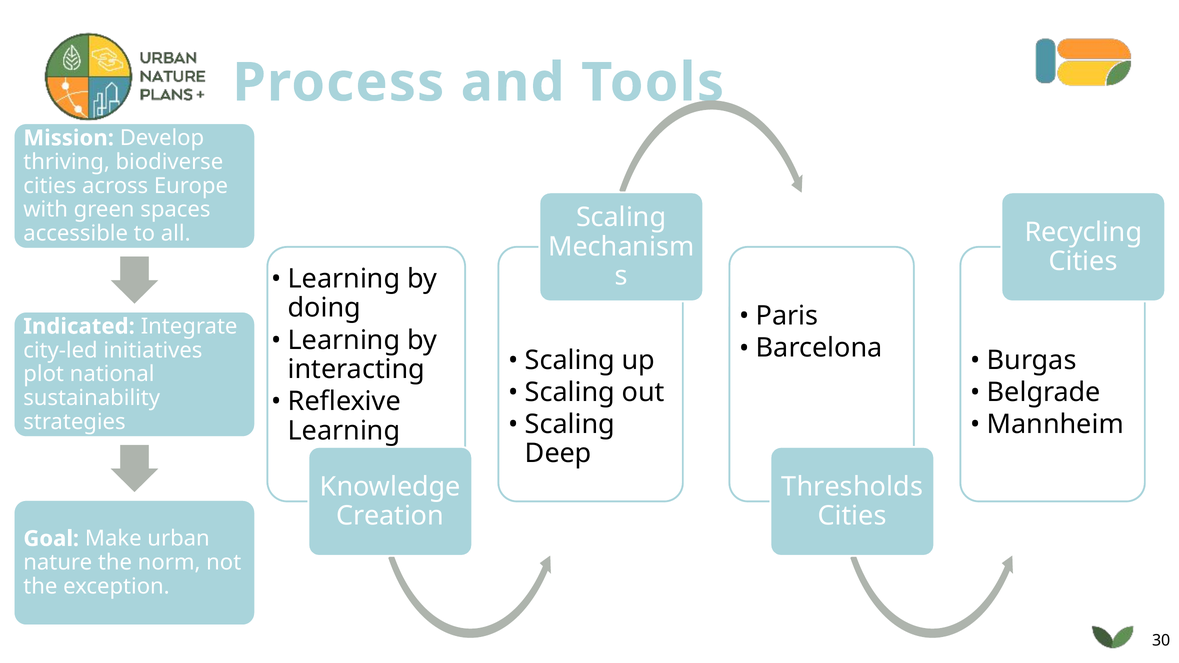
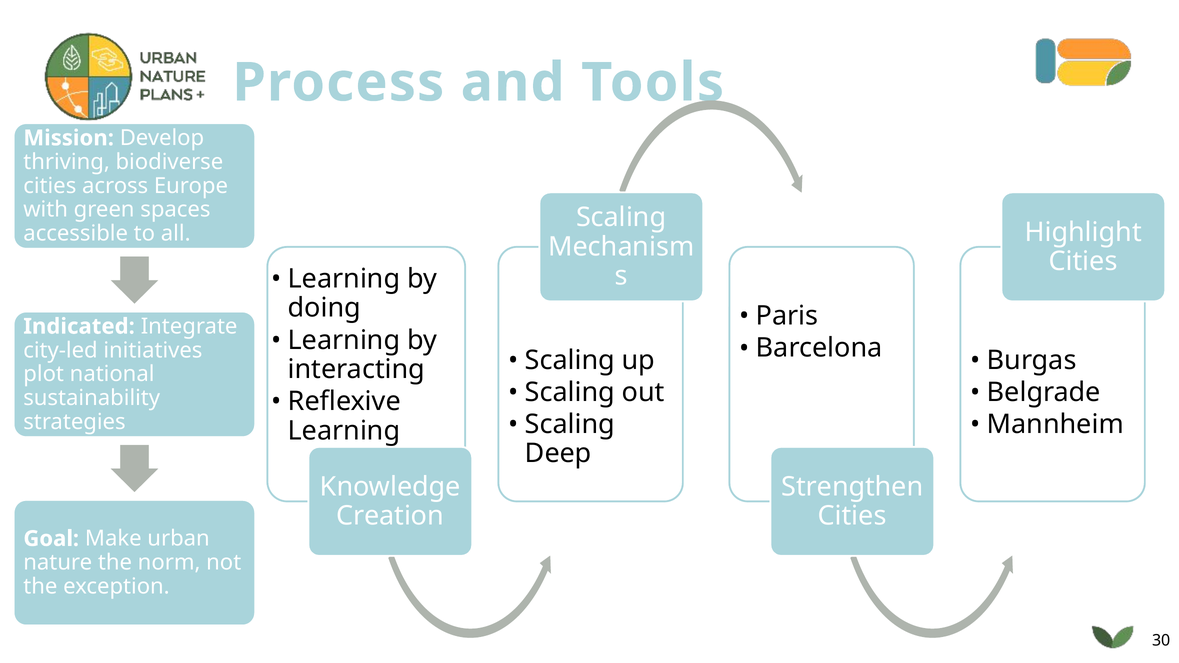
Recycling: Recycling -> Highlight
Thresholds: Thresholds -> Strengthen
